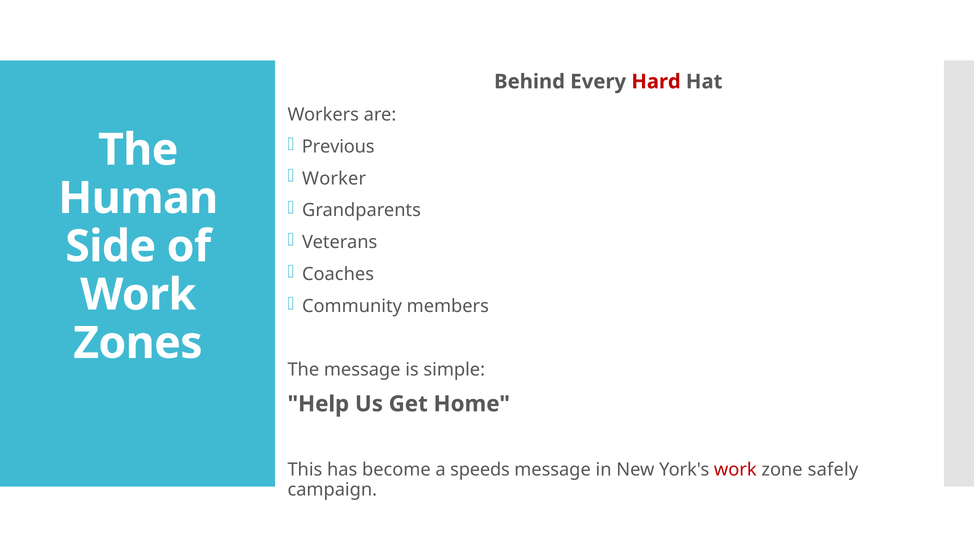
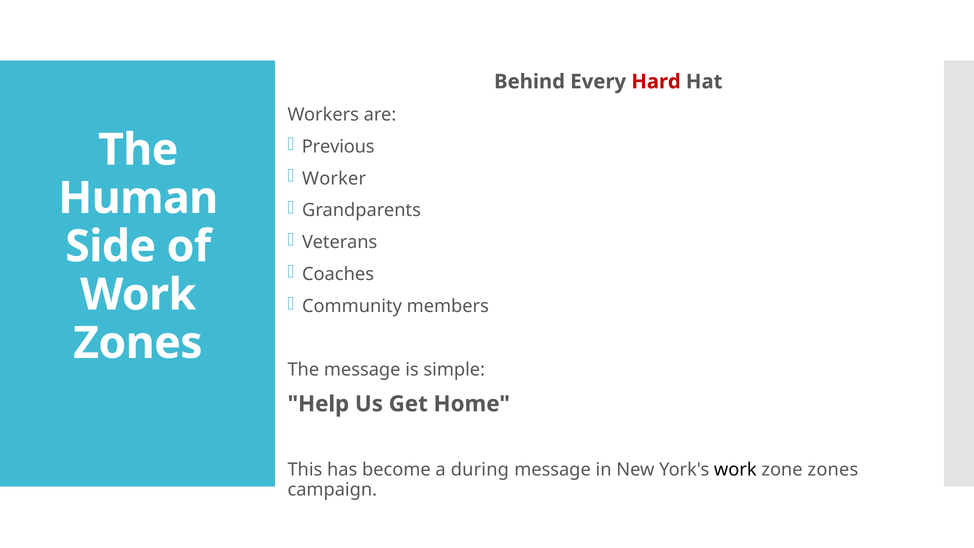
speeds: speeds -> during
work at (735, 470) colour: red -> black
zone safely: safely -> zones
